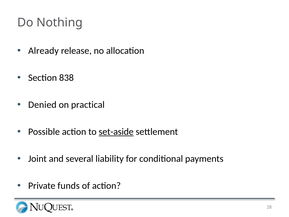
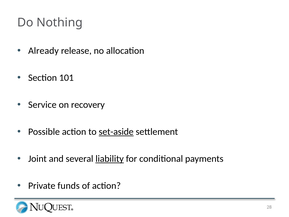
838: 838 -> 101
Denied: Denied -> Service
practical: practical -> recovery
liability underline: none -> present
